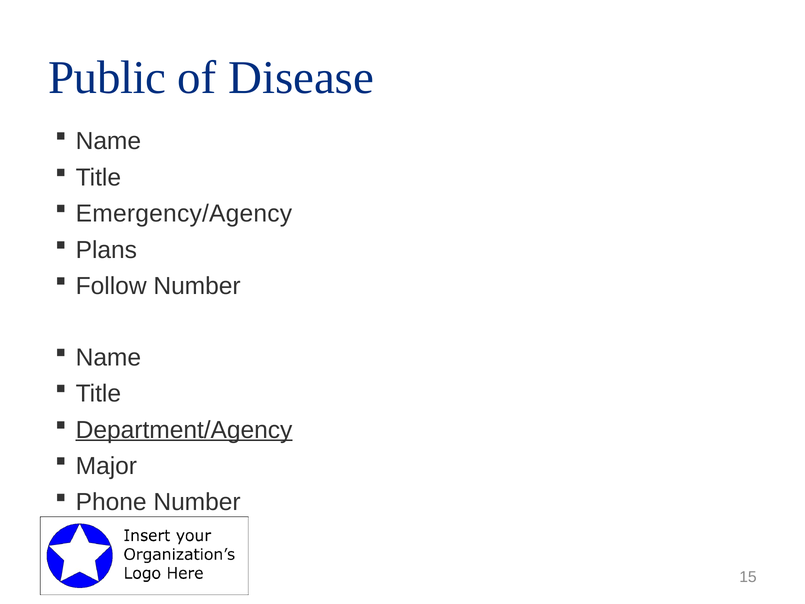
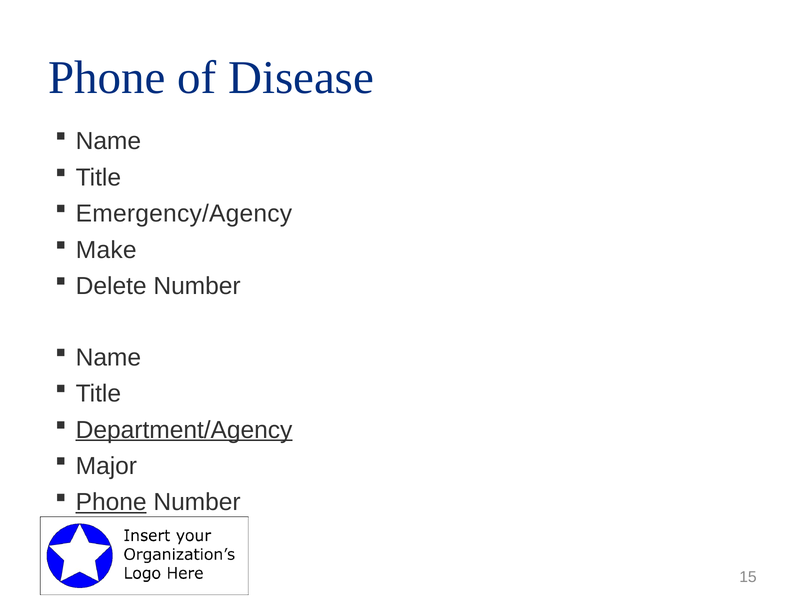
Public at (107, 78): Public -> Phone
Plans: Plans -> Make
Follow: Follow -> Delete
Phone at (111, 502) underline: none -> present
